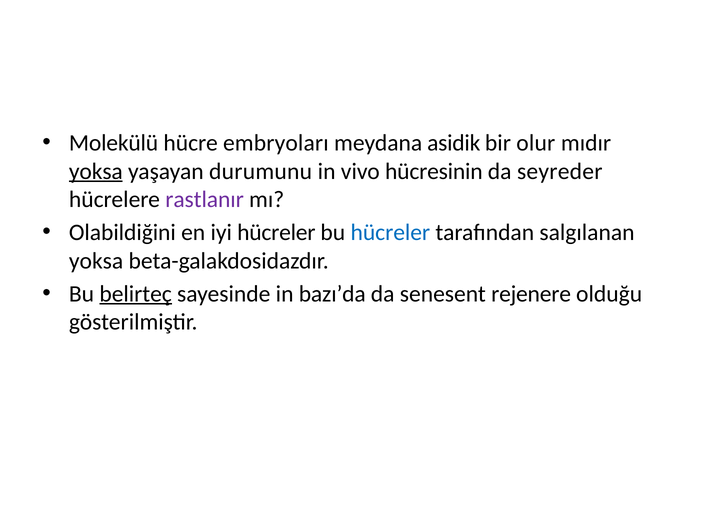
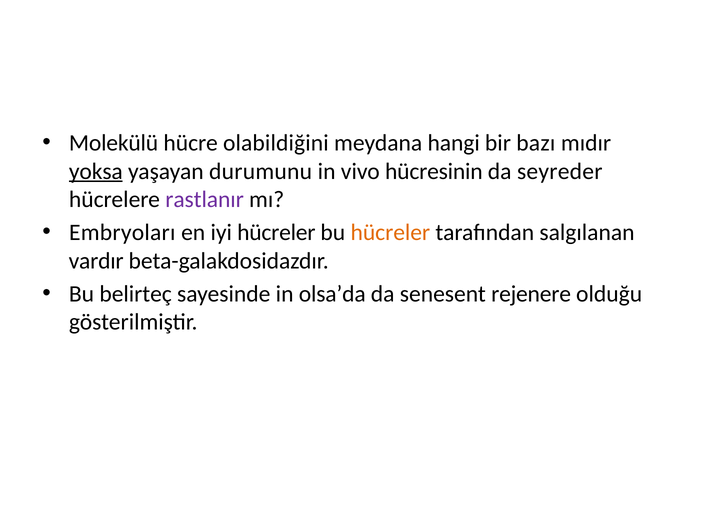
embryoları: embryoları -> olabildiğini
asidik: asidik -> hangi
olur: olur -> bazı
Olabildiğini: Olabildiğini -> Embryoları
hücreler at (390, 233) colour: blue -> orange
yoksa at (96, 261): yoksa -> vardır
belirteç underline: present -> none
bazı’da: bazı’da -> olsa’da
